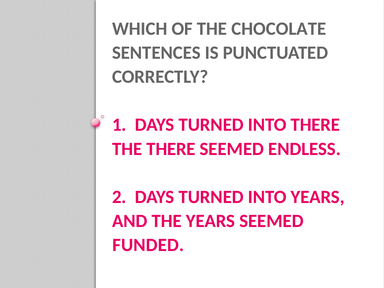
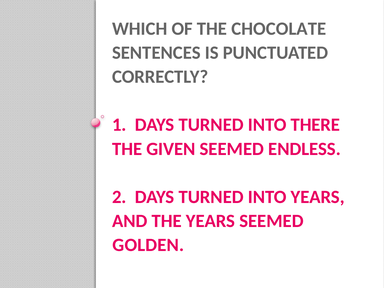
THE THERE: THERE -> GIVEN
FUNDED: FUNDED -> GOLDEN
